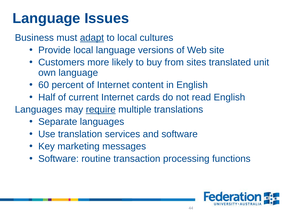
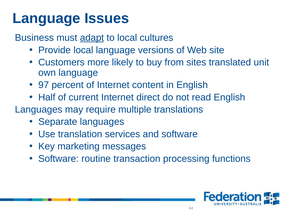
60: 60 -> 97
cards: cards -> direct
require underline: present -> none
